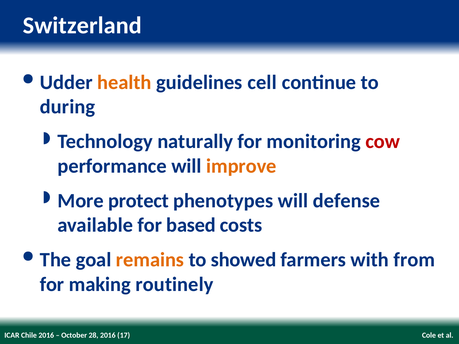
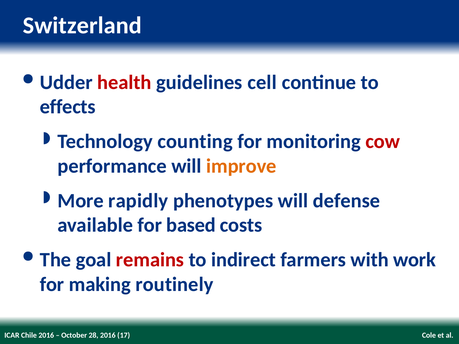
health colour: orange -> red
during: during -> effects
naturally: naturally -> counting
protect: protect -> rapidly
remains colour: orange -> red
showed: showed -> indirect
from: from -> work
